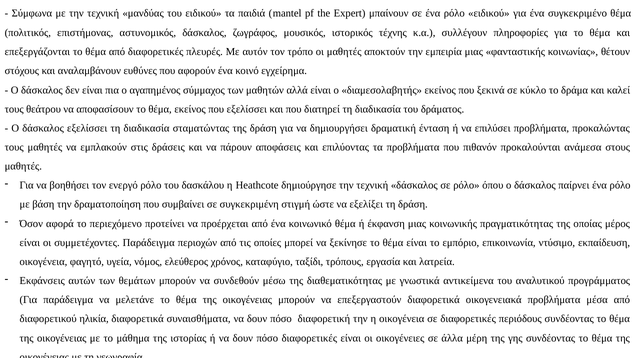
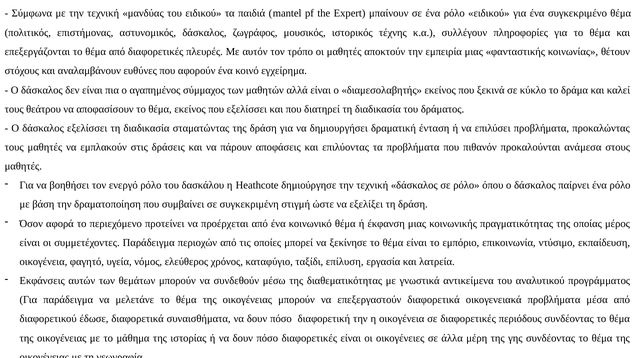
τρόπους: τρόπους -> επίλυση
ηλικία: ηλικία -> έδωσε
